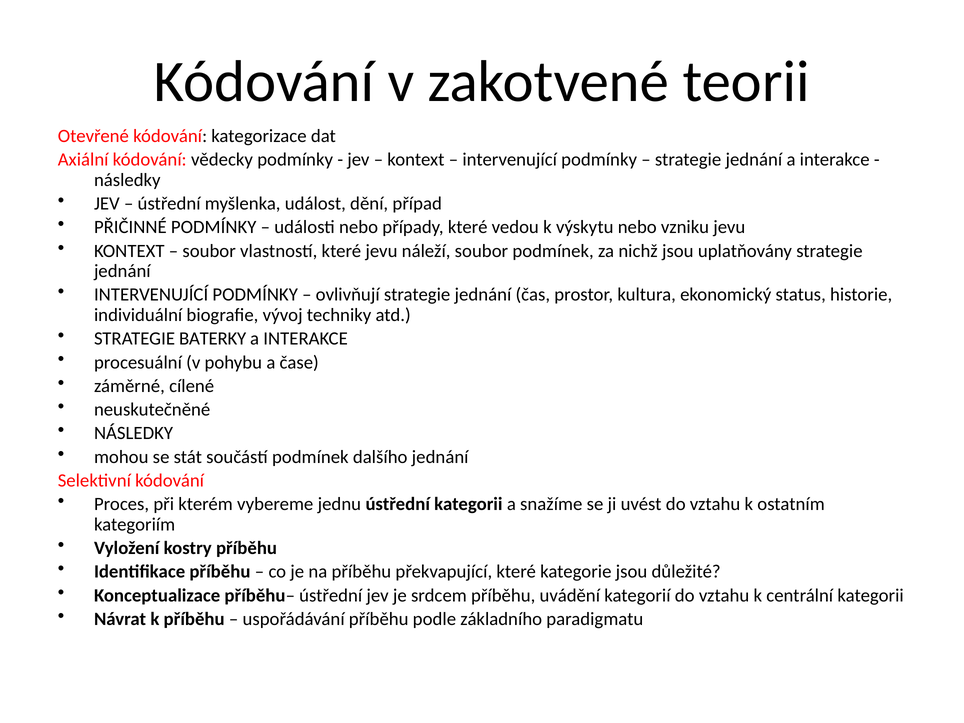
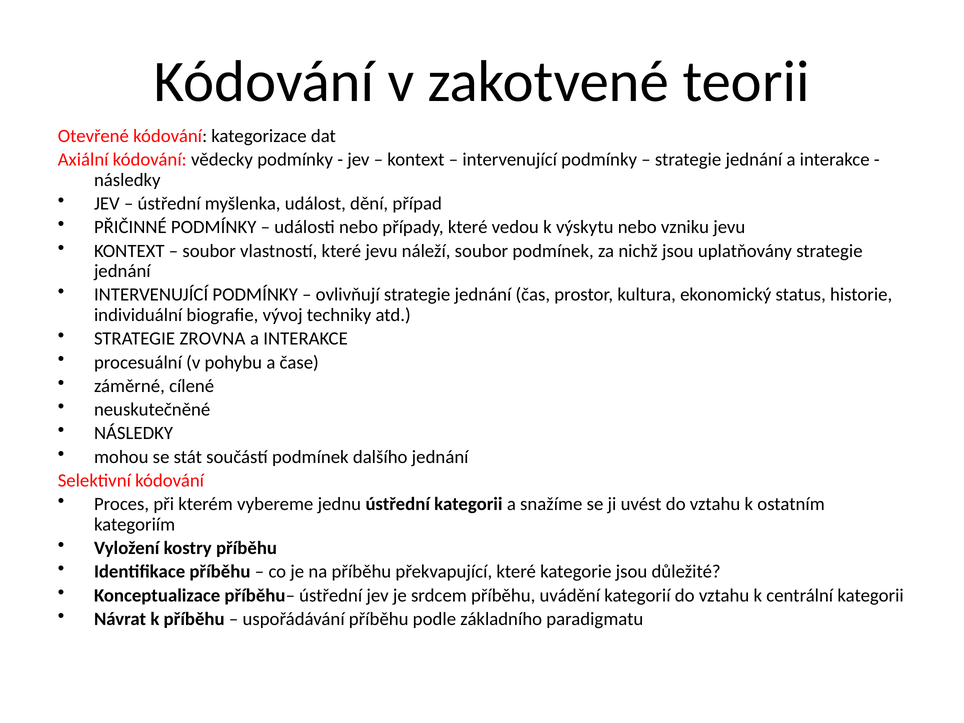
BATERKY: BATERKY -> ZROVNA
